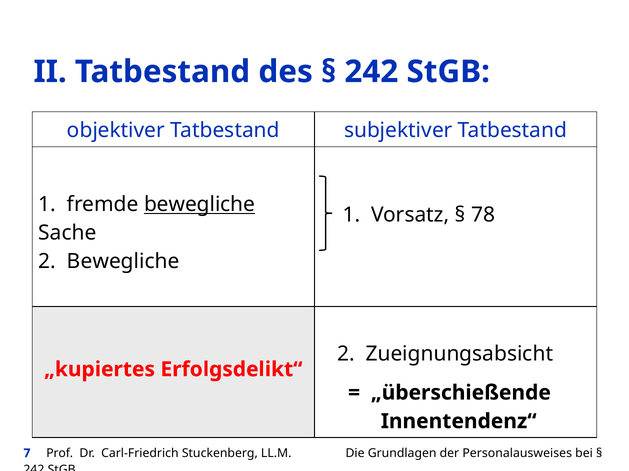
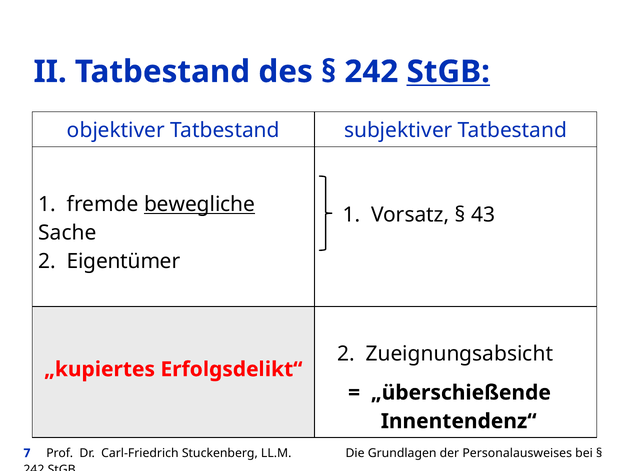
StGB at (448, 72) underline: none -> present
78: 78 -> 43
2 Bewegliche: Bewegliche -> Eigentümer
